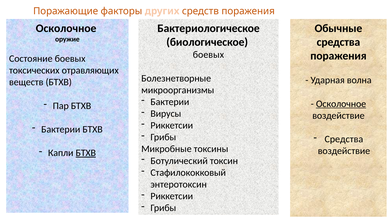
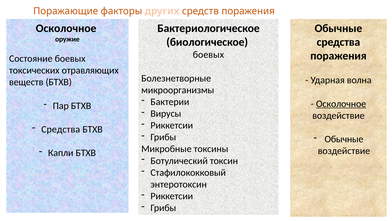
Бактерии at (61, 129): Бактерии -> Средства
Средства at (344, 139): Средства -> Обычные
БТХВ at (86, 153) underline: present -> none
